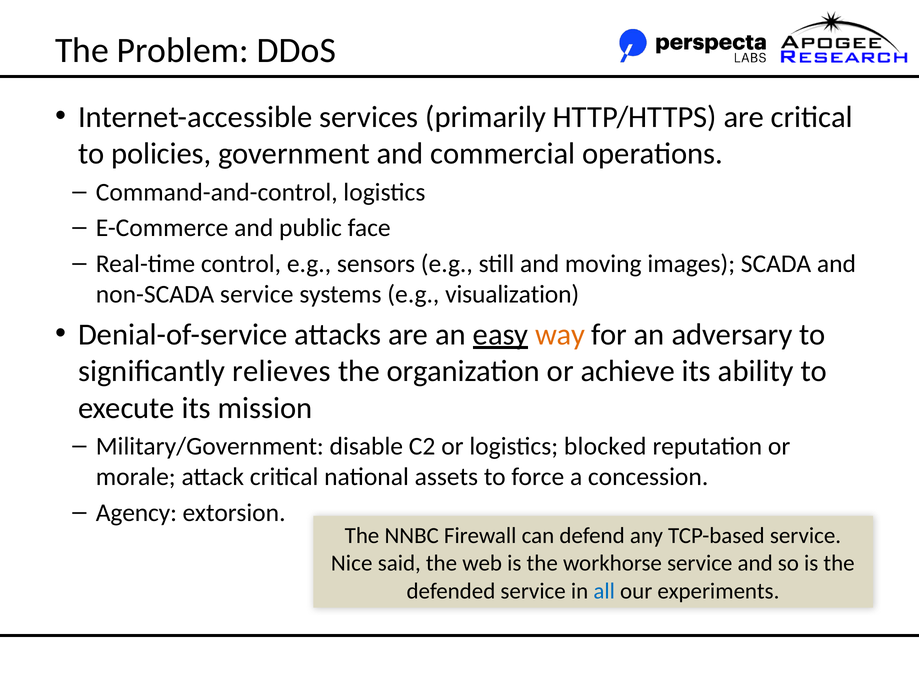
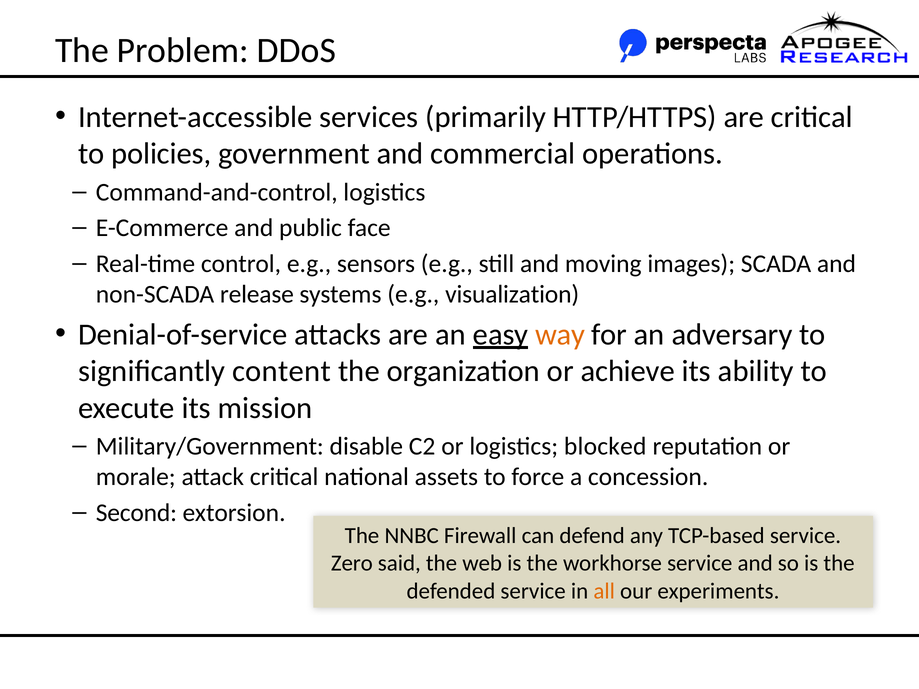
non-SCADA service: service -> release
relieves: relieves -> content
Agency: Agency -> Second
Nice: Nice -> Zero
all colour: blue -> orange
